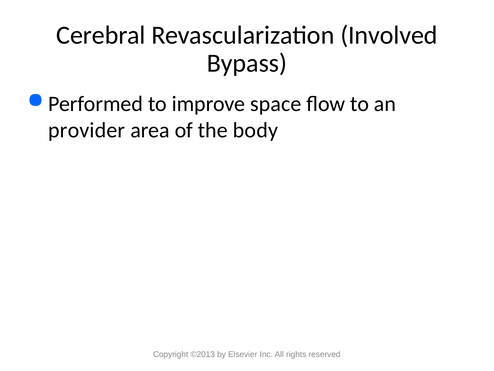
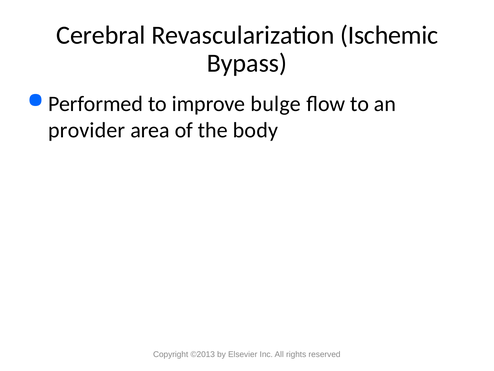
Involved: Involved -> Ischemic
space: space -> bulge
